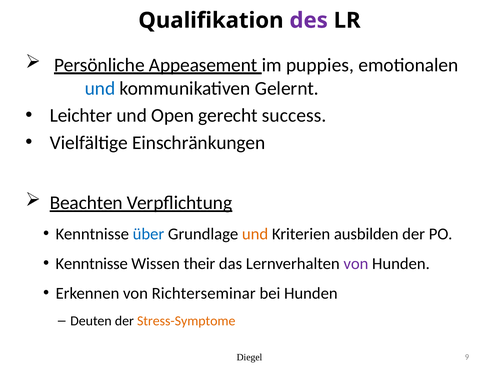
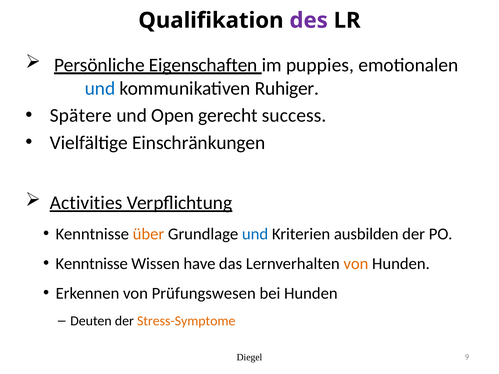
Appeasement: Appeasement -> Eigenschaften
Gelernt: Gelernt -> Ruhiger
Leichter: Leichter -> Spätere
Beachten: Beachten -> Activities
über colour: blue -> orange
und at (255, 234) colour: orange -> blue
their: their -> have
von at (356, 264) colour: purple -> orange
Richterseminar: Richterseminar -> Prüfungswesen
